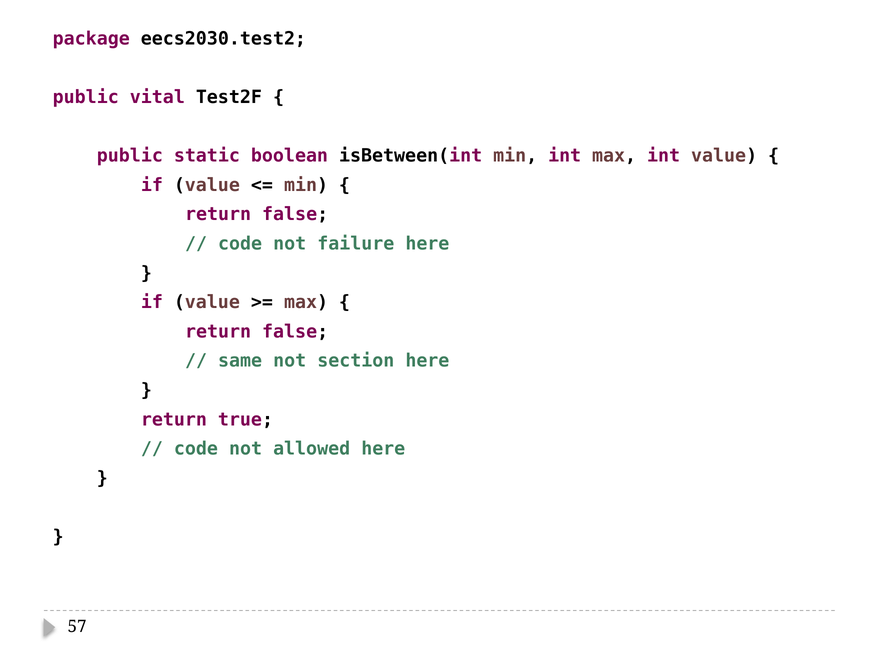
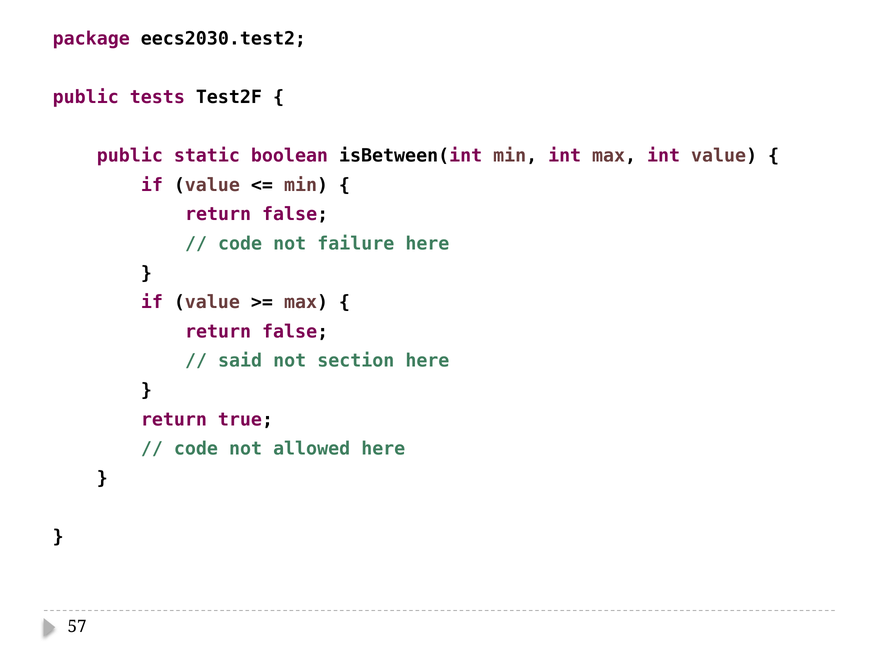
vital: vital -> tests
same: same -> said
